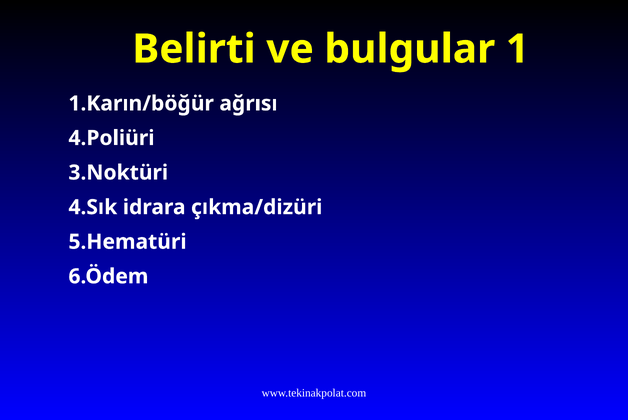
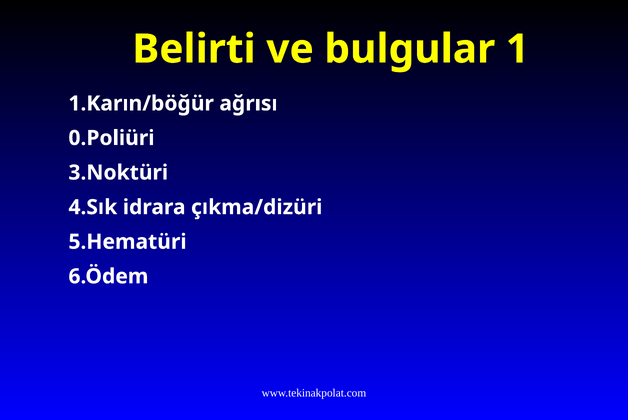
4.Poliüri: 4.Poliüri -> 0.Poliüri
